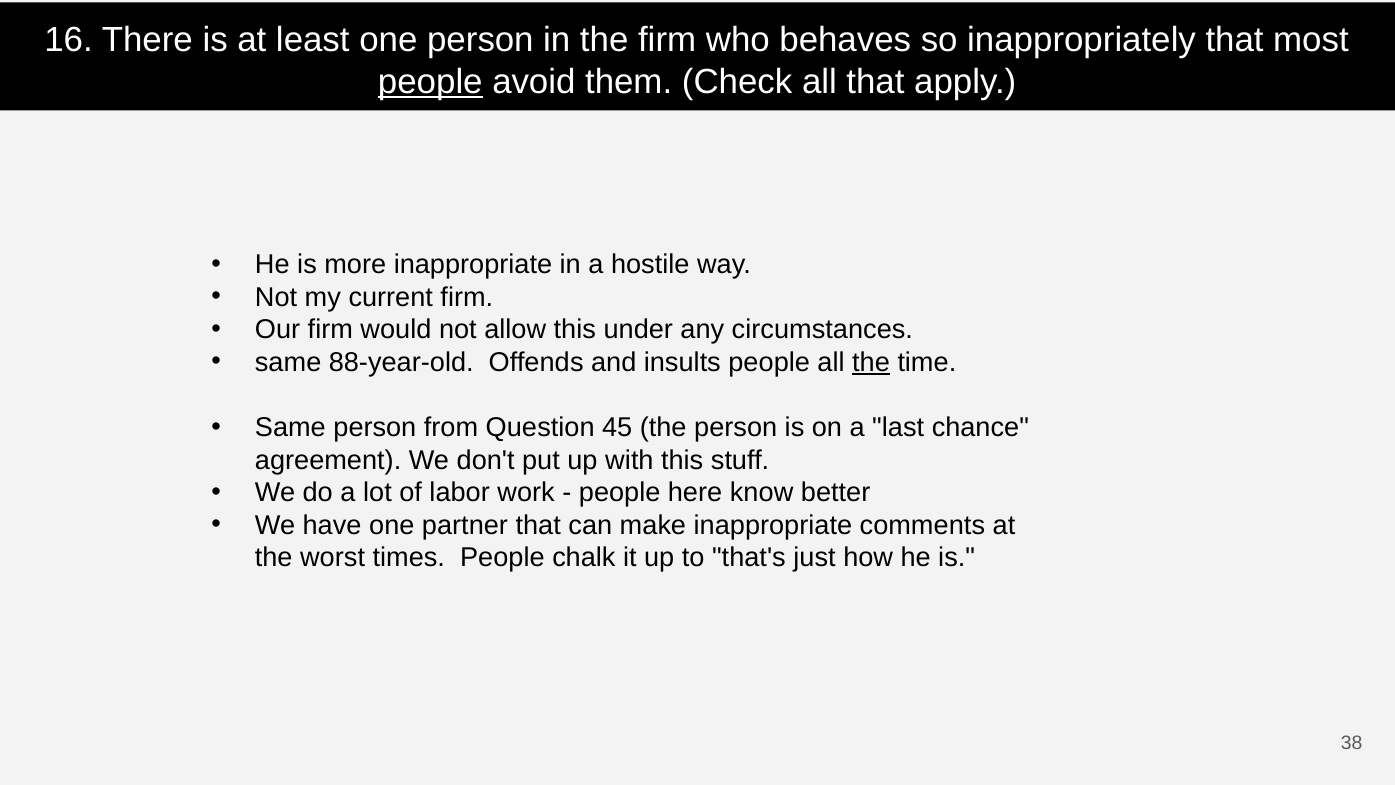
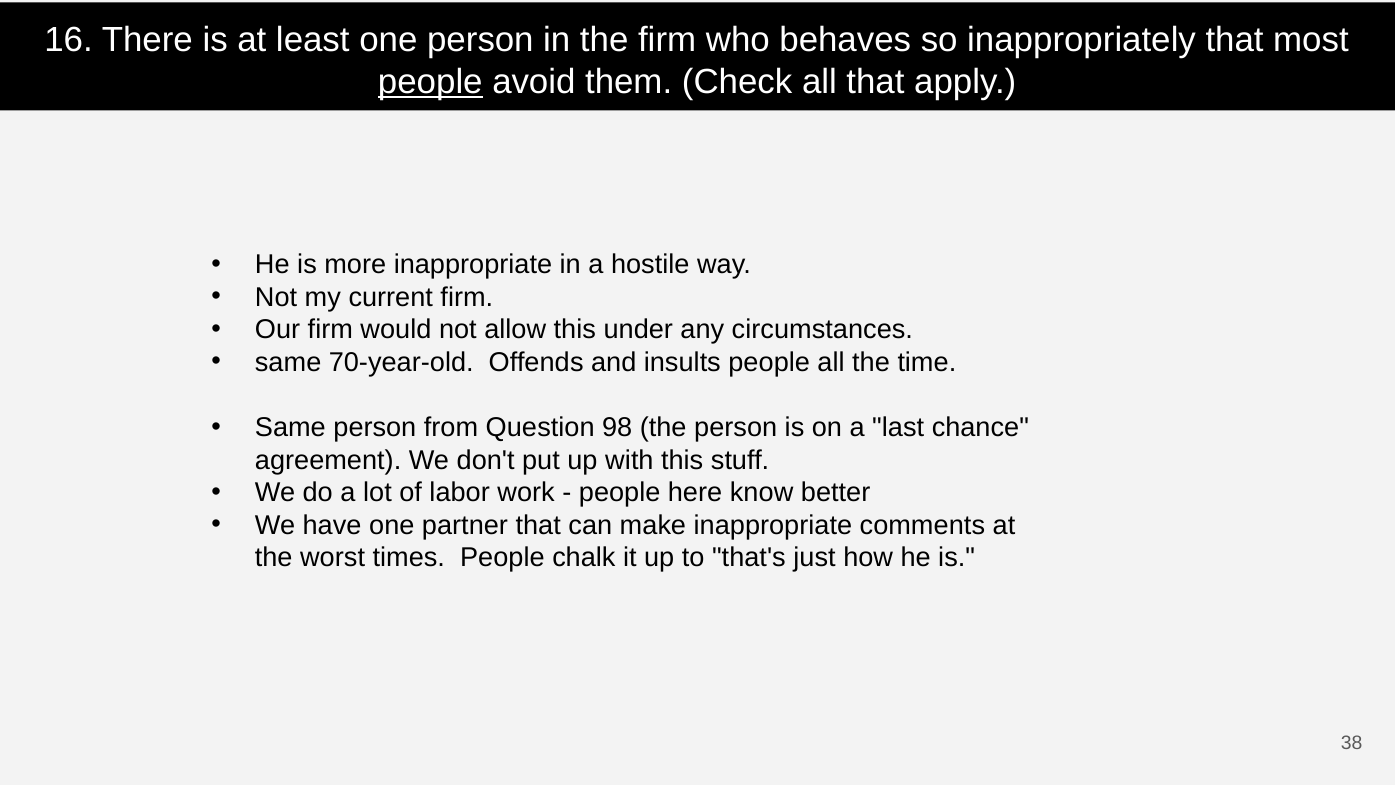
88-year-old: 88-year-old -> 70-year-old
the at (871, 362) underline: present -> none
45: 45 -> 98
